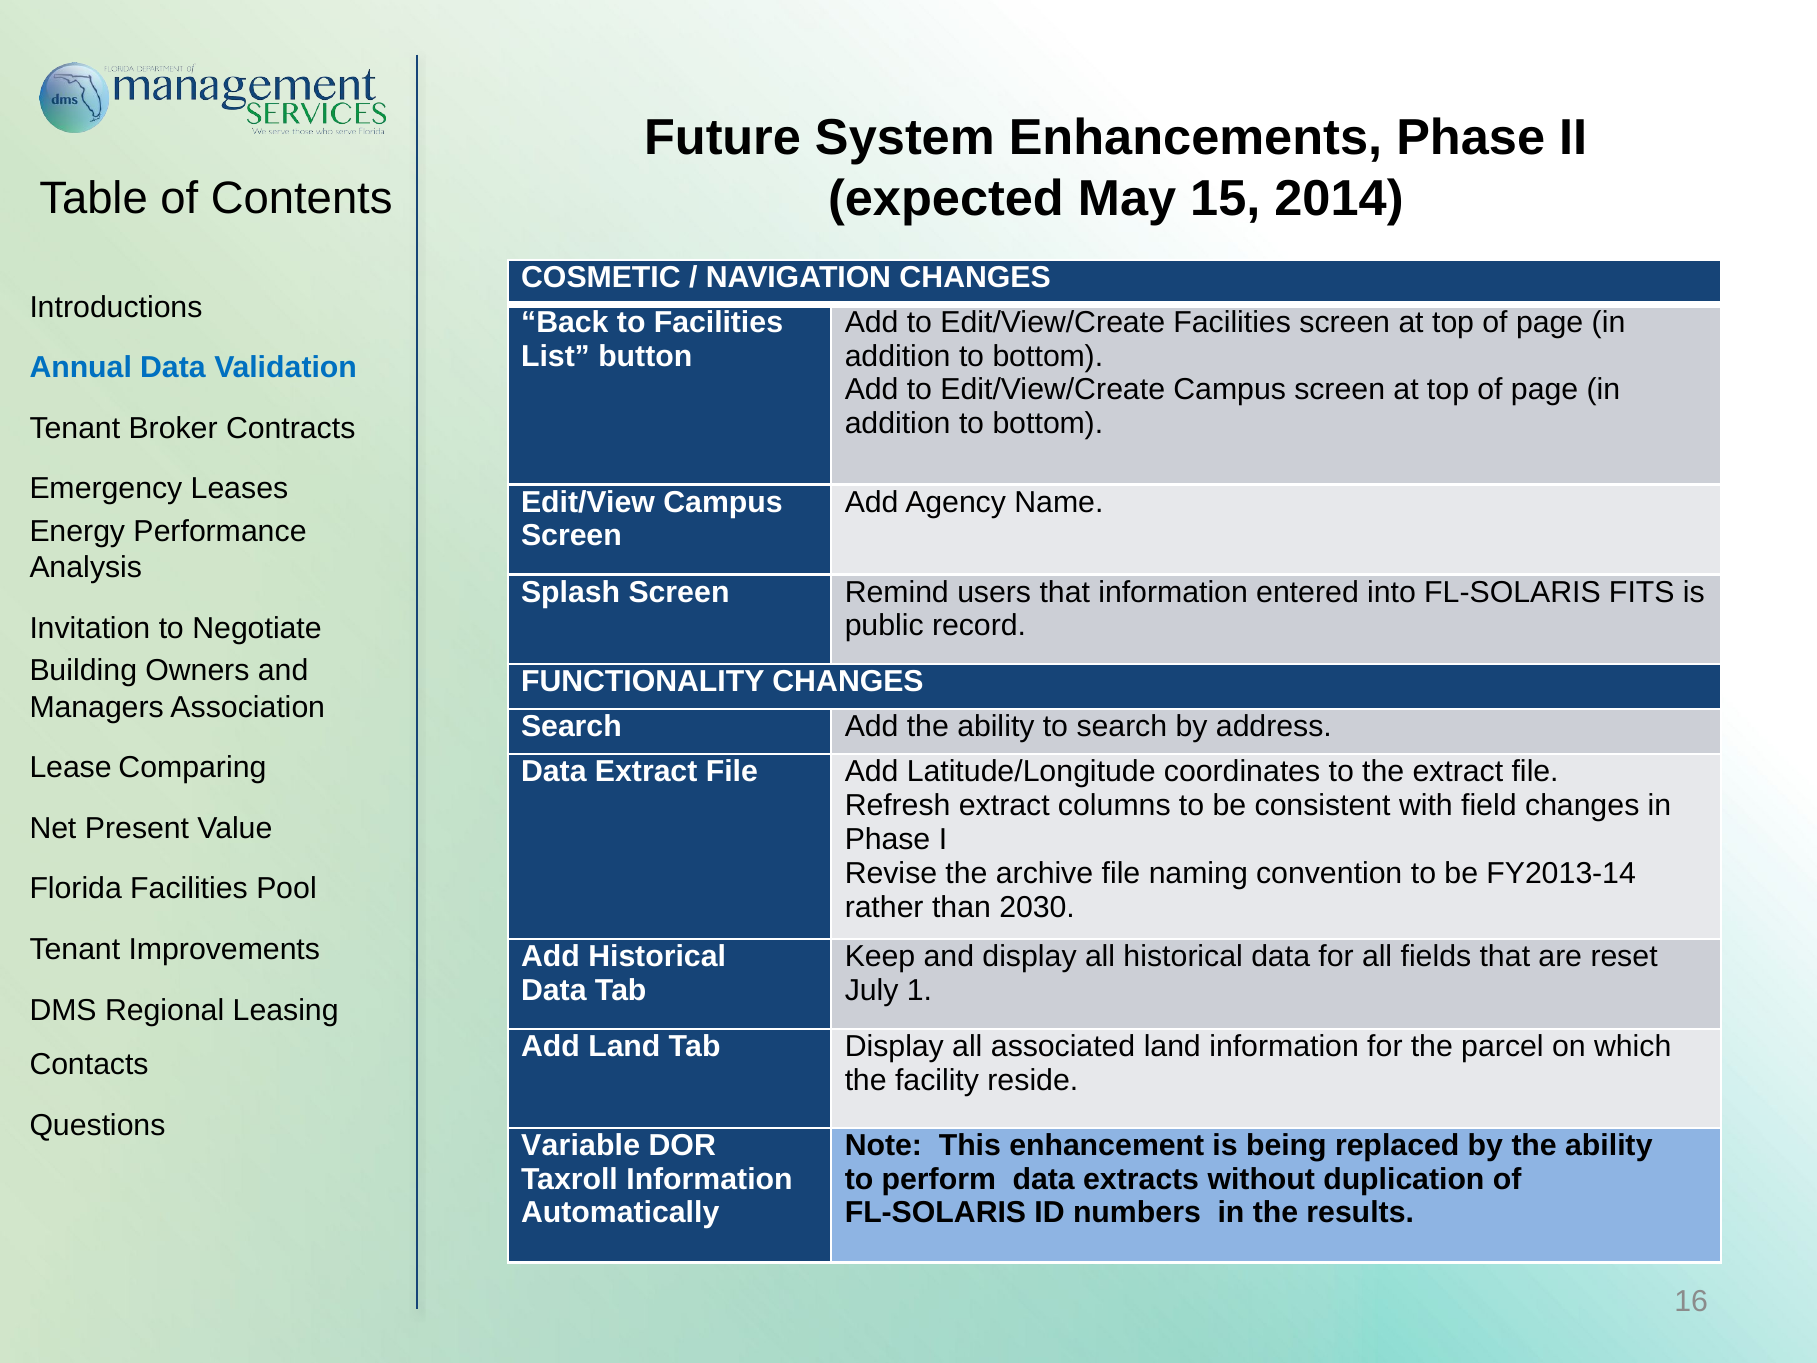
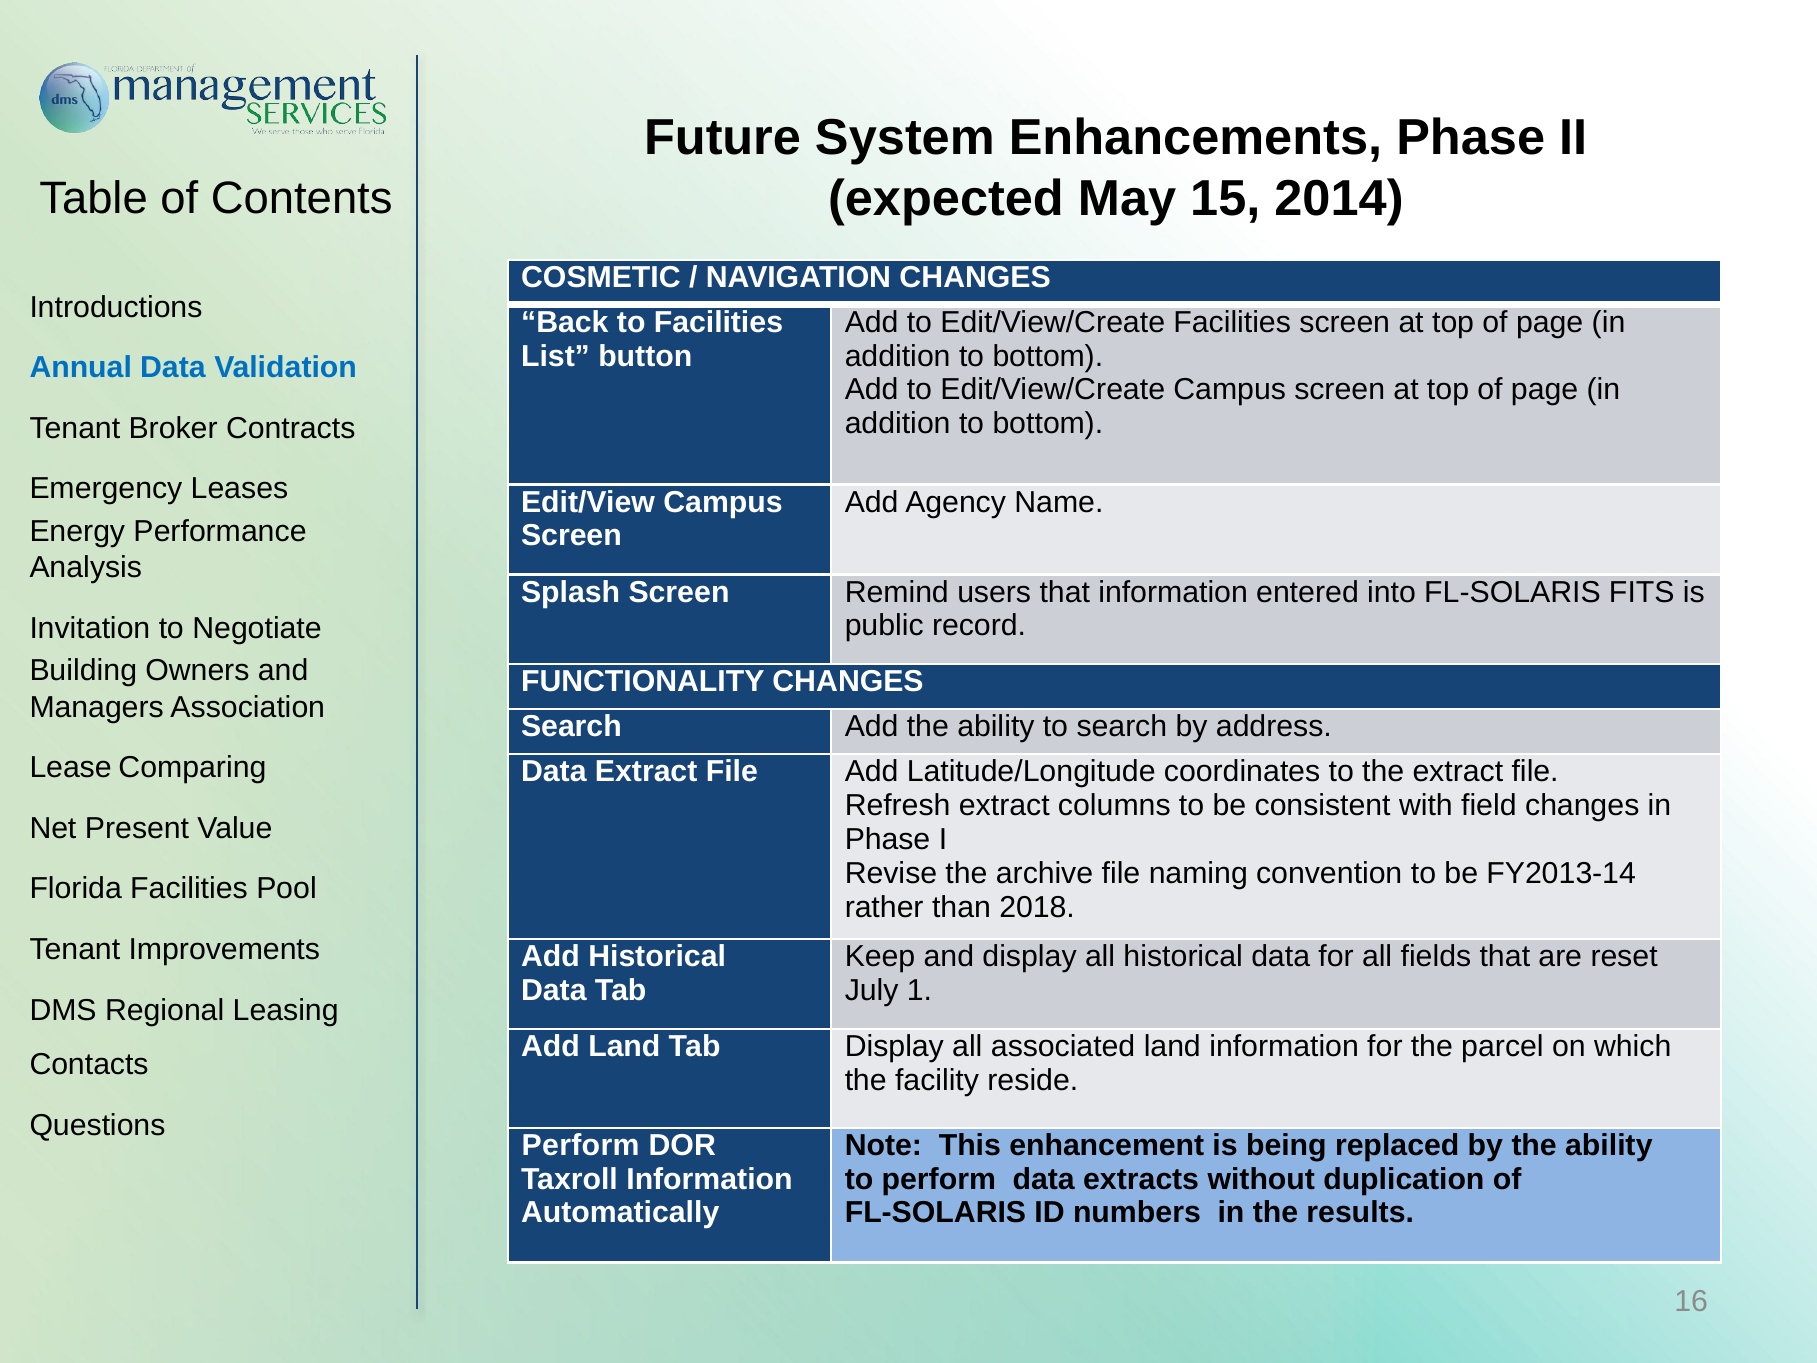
2030: 2030 -> 2018
Variable at (581, 1145): Variable -> Perform
